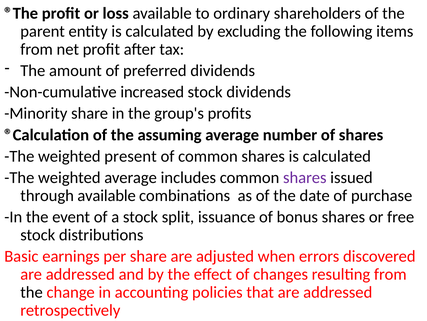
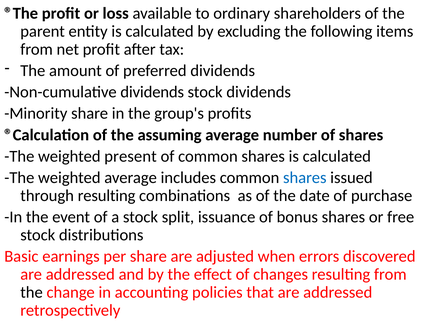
Non-cumulative increased: increased -> dividends
shares at (305, 177) colour: purple -> blue
through available: available -> resulting
